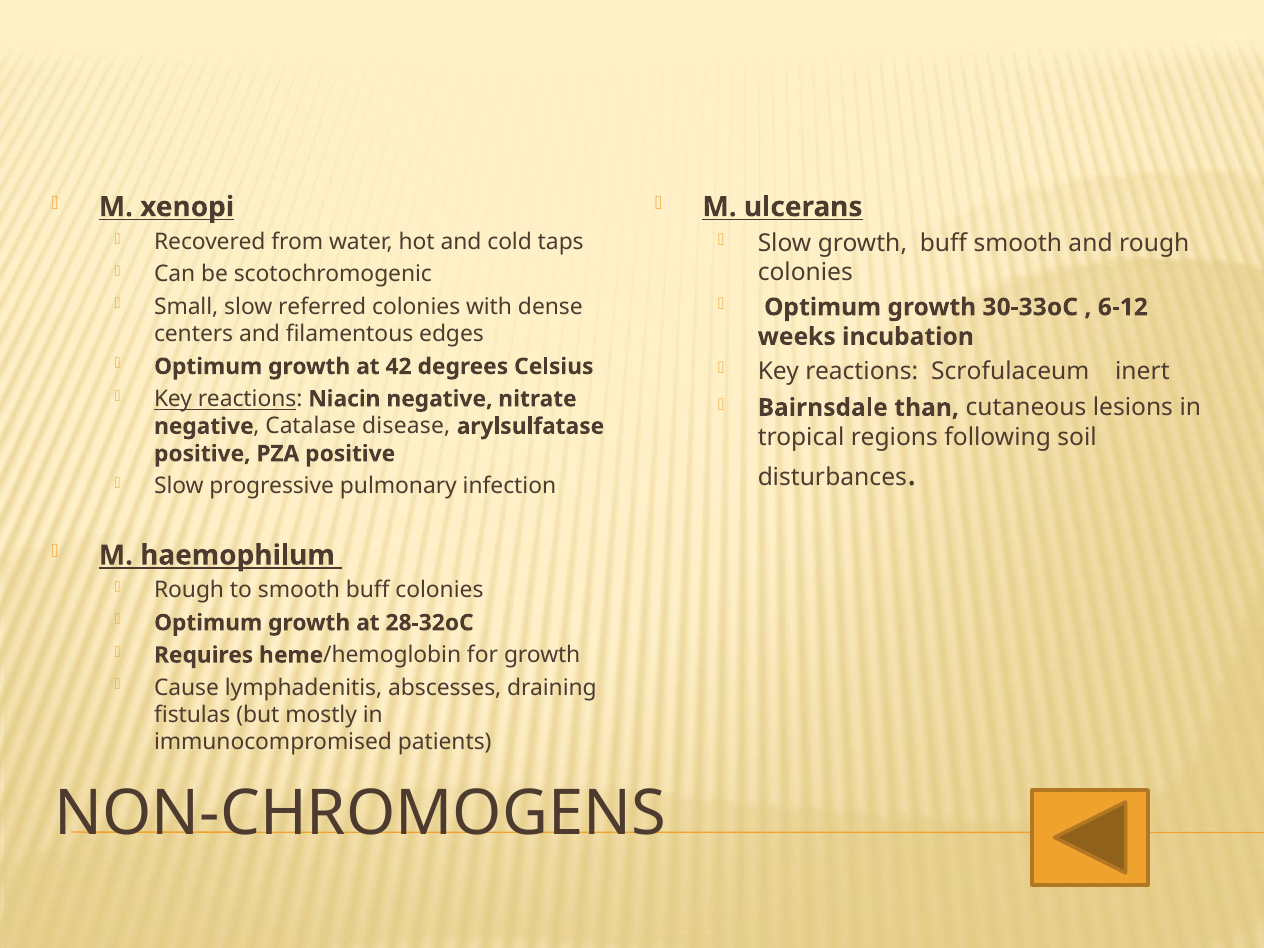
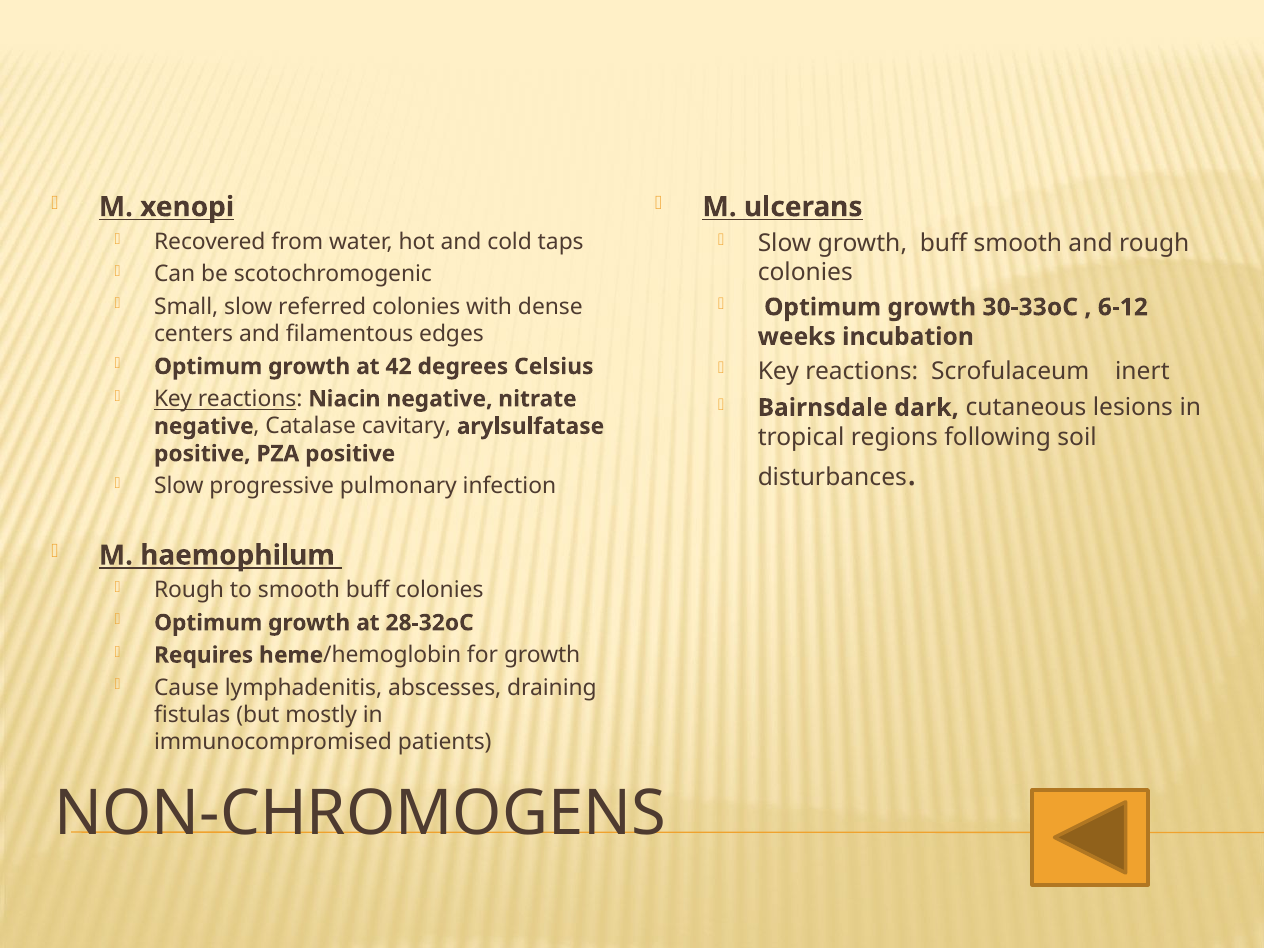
than: than -> dark
disease: disease -> cavitary
